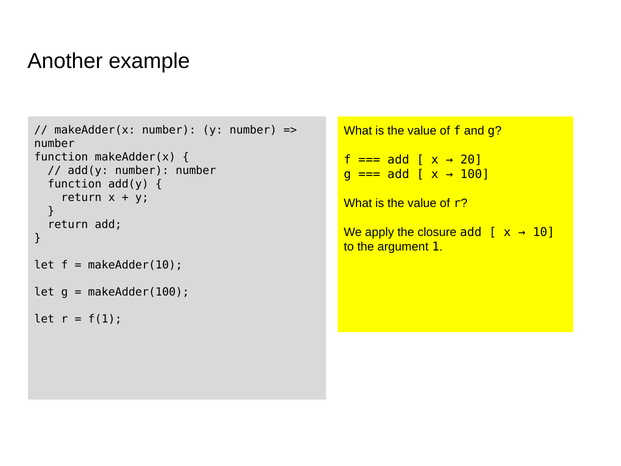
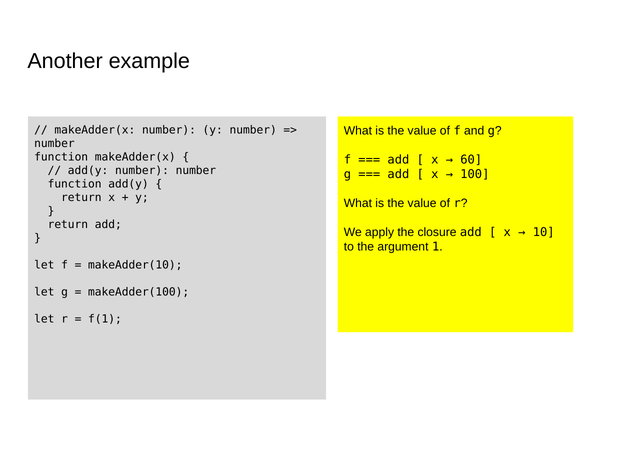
20: 20 -> 60
